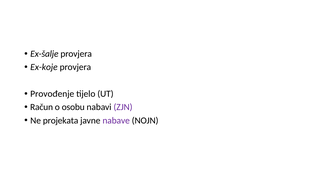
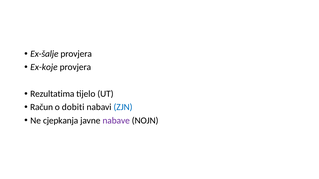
Provođenje: Provođenje -> Rezultatima
osobu: osobu -> dobiti
ZJN colour: purple -> blue
projekata: projekata -> cjepkanja
